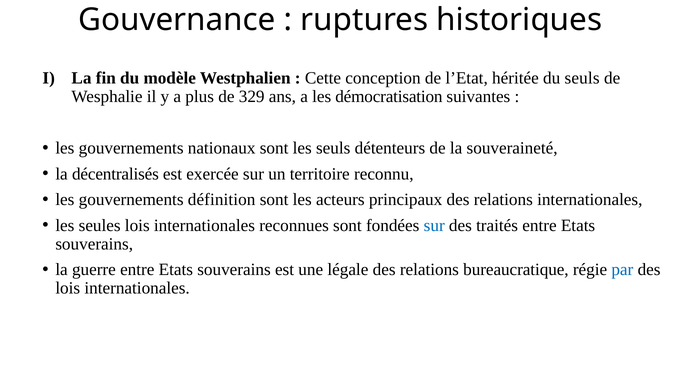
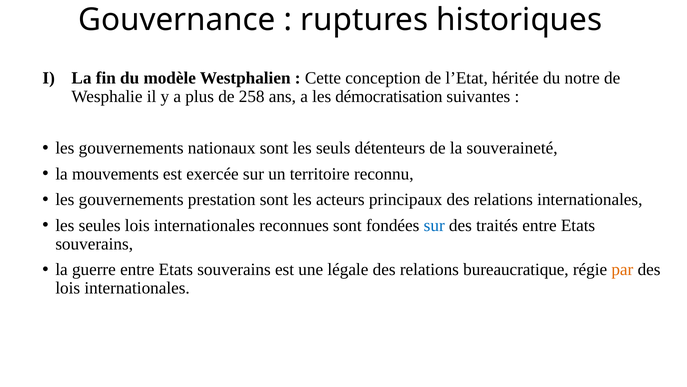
du seuls: seuls -> notre
329: 329 -> 258
décentralisés: décentralisés -> mouvements
définition: définition -> prestation
par colour: blue -> orange
